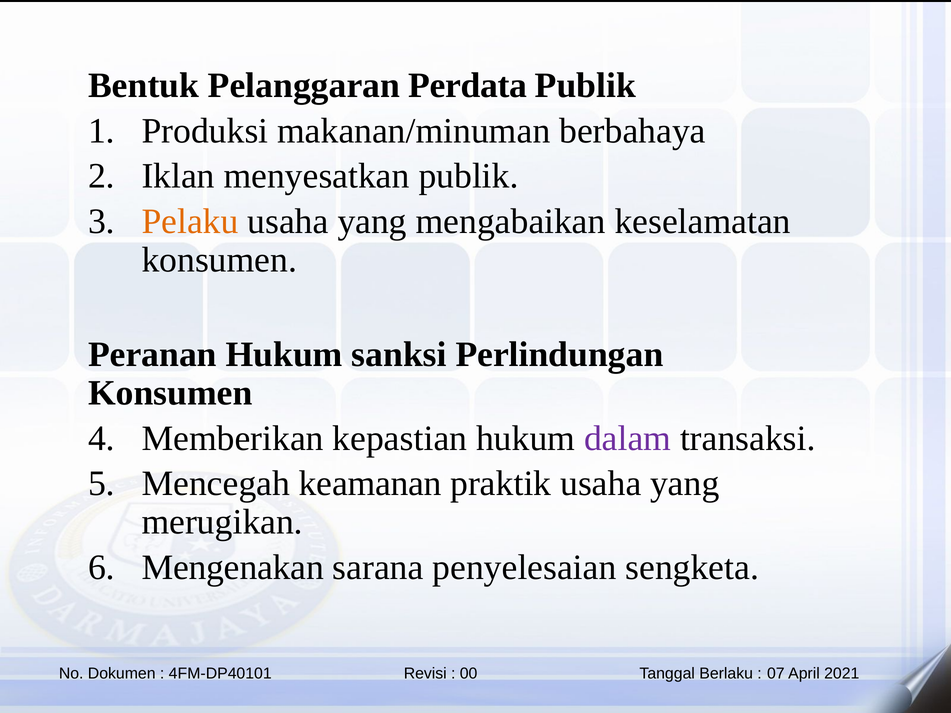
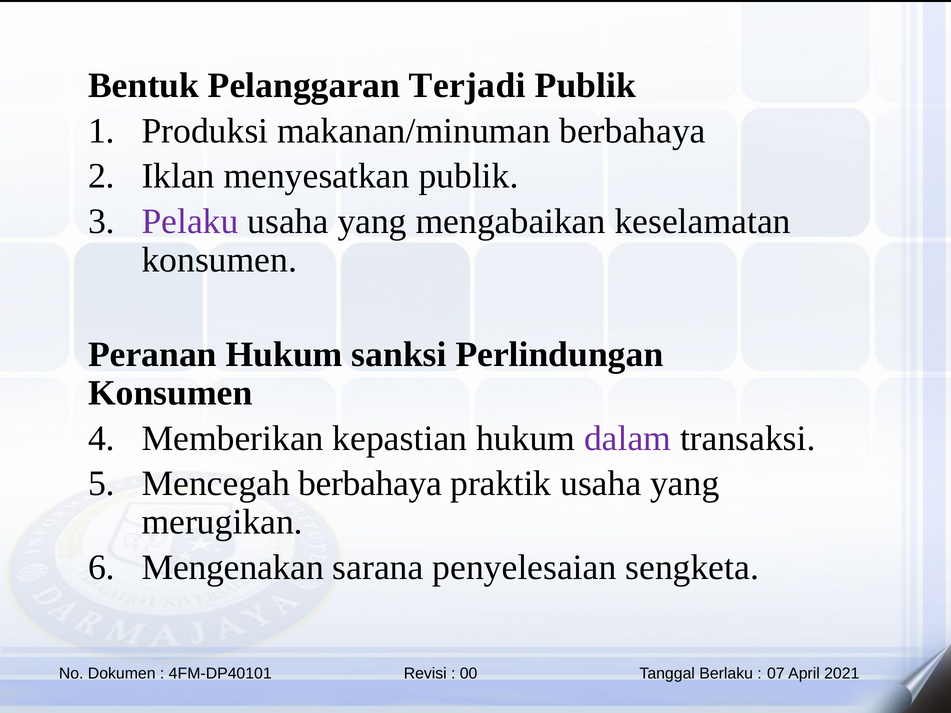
Perdata: Perdata -> Terjadi
Pelaku colour: orange -> purple
Mencegah keamanan: keamanan -> berbahaya
